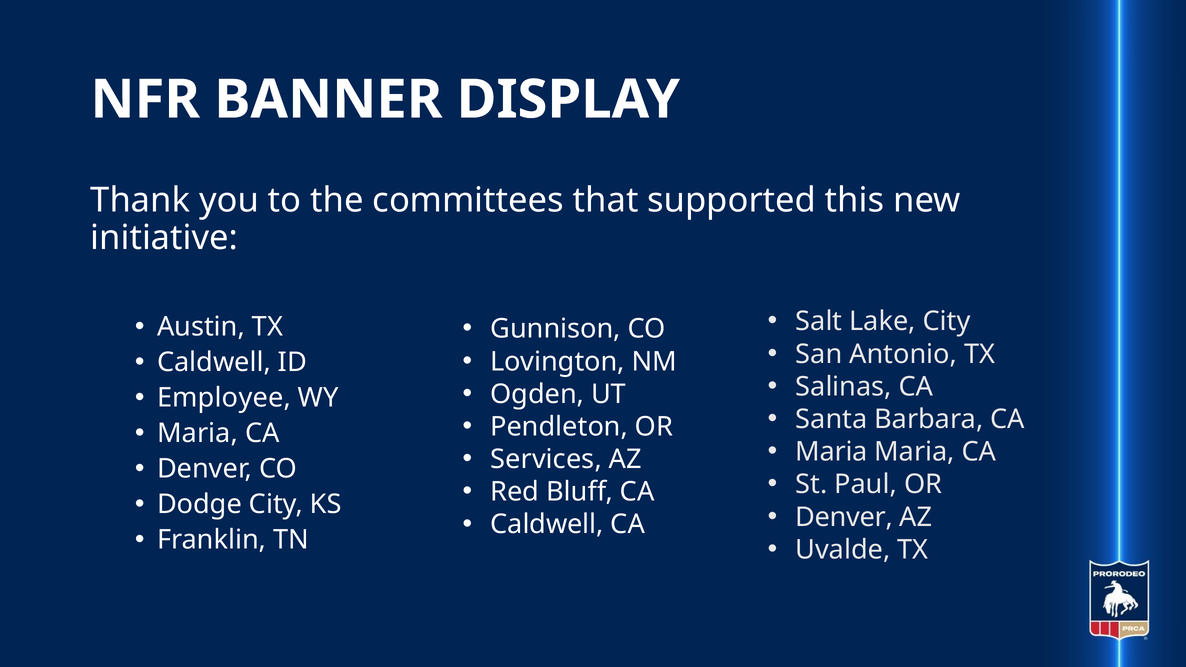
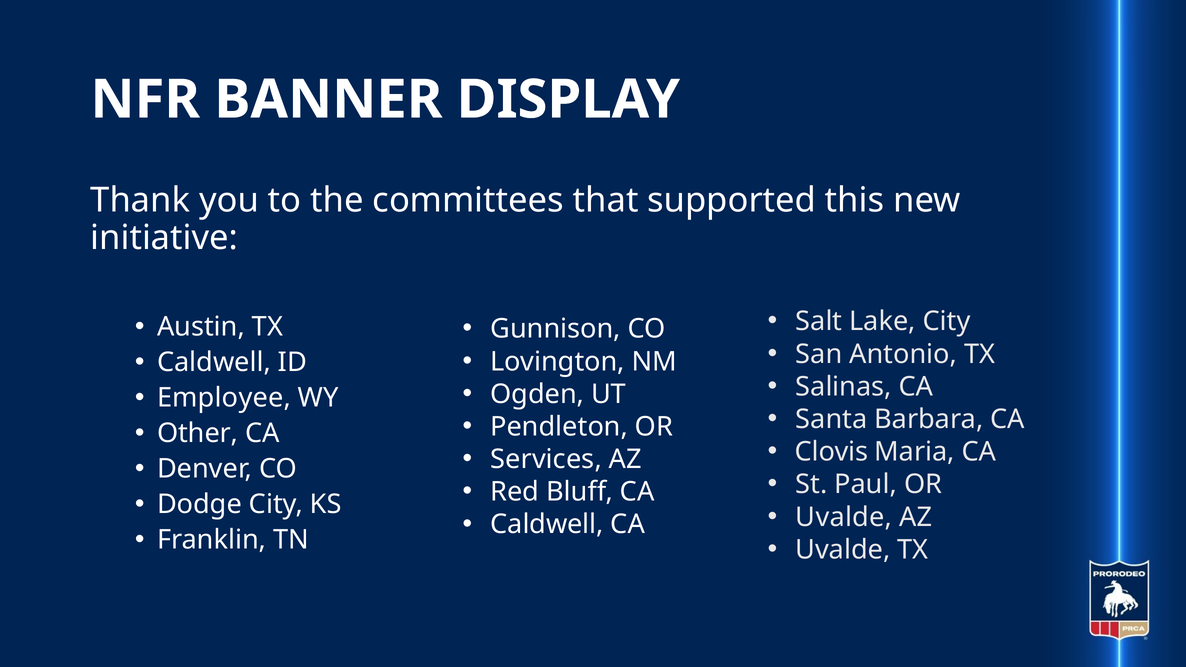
Maria at (198, 433): Maria -> Other
Maria at (832, 452): Maria -> Clovis
Denver at (844, 517): Denver -> Uvalde
